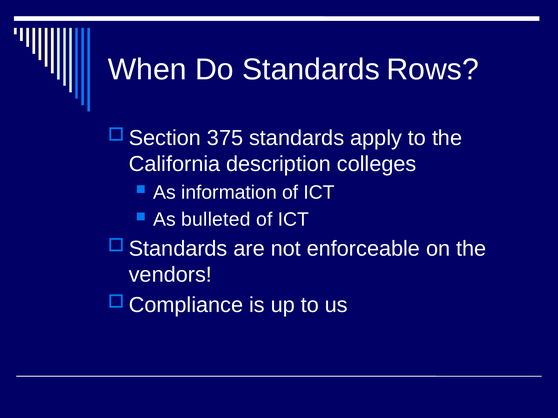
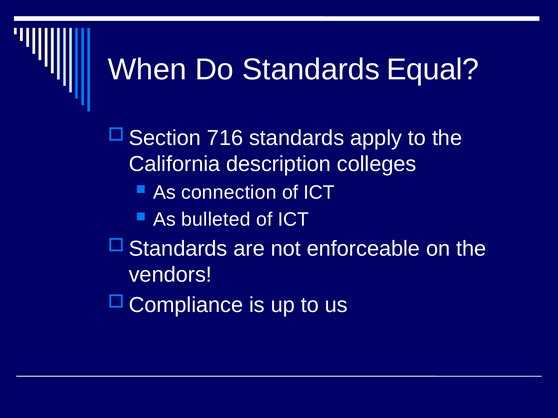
Rows: Rows -> Equal
375: 375 -> 716
information: information -> connection
